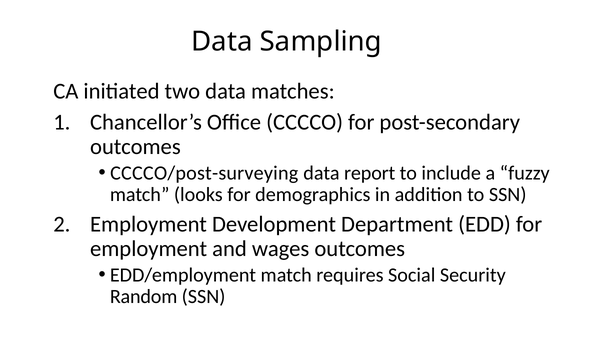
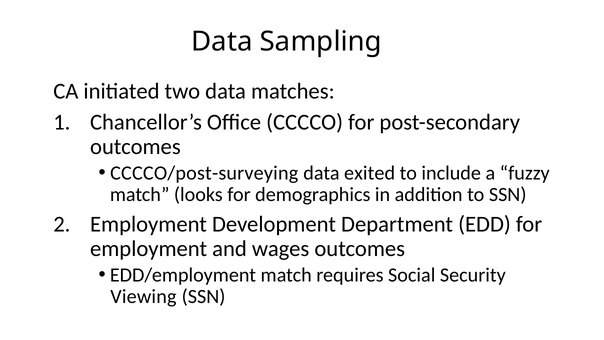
report: report -> exited
Random: Random -> Viewing
